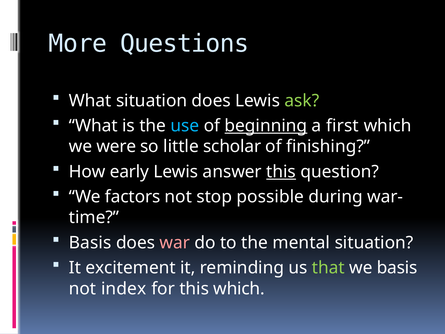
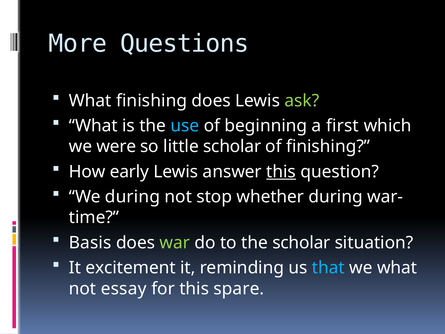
What situation: situation -> finishing
beginning underline: present -> none
We factors: factors -> during
possible: possible -> whether
war colour: pink -> light green
the mental: mental -> scholar
that colour: light green -> light blue
we basis: basis -> what
index: index -> essay
this which: which -> spare
